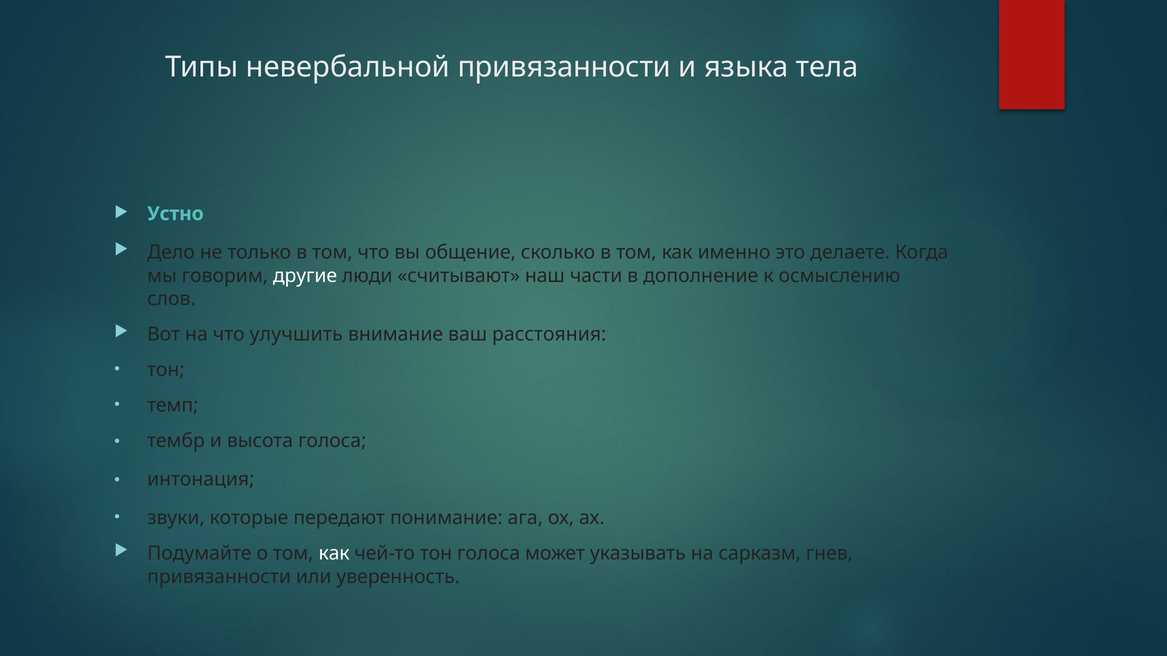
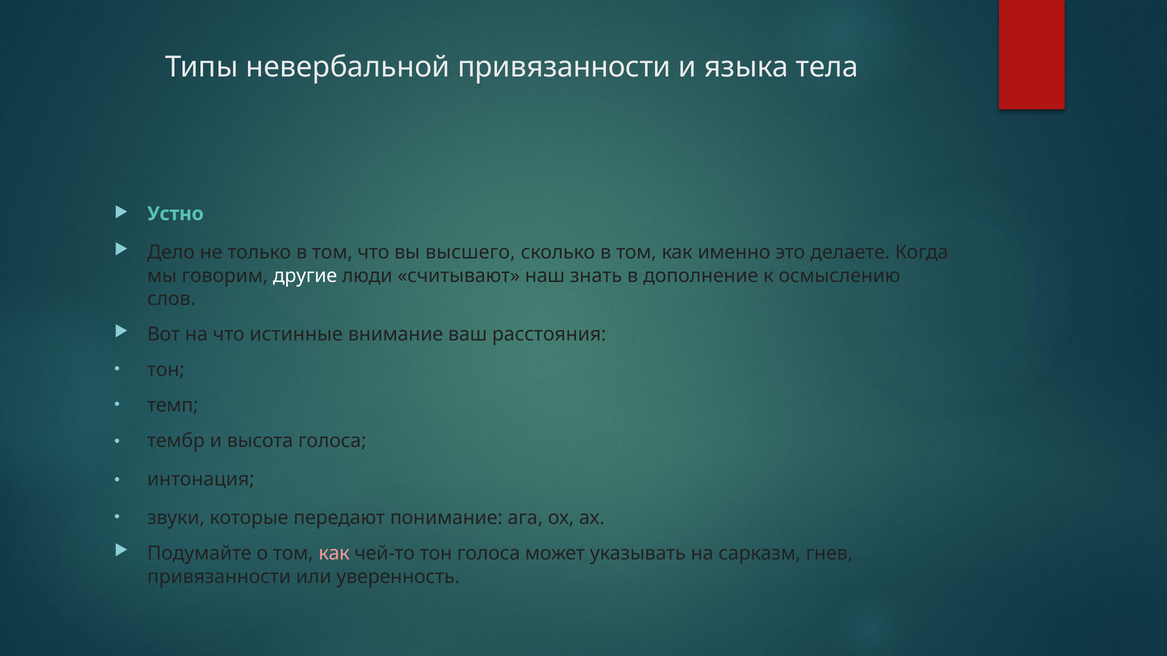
общение: общение -> высшего
части: части -> знать
улучшить: улучшить -> истинные
как at (334, 554) colour: white -> pink
